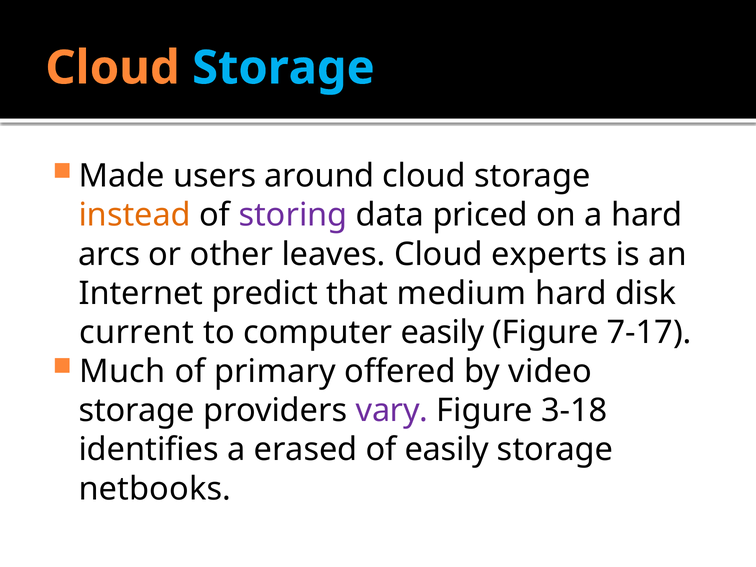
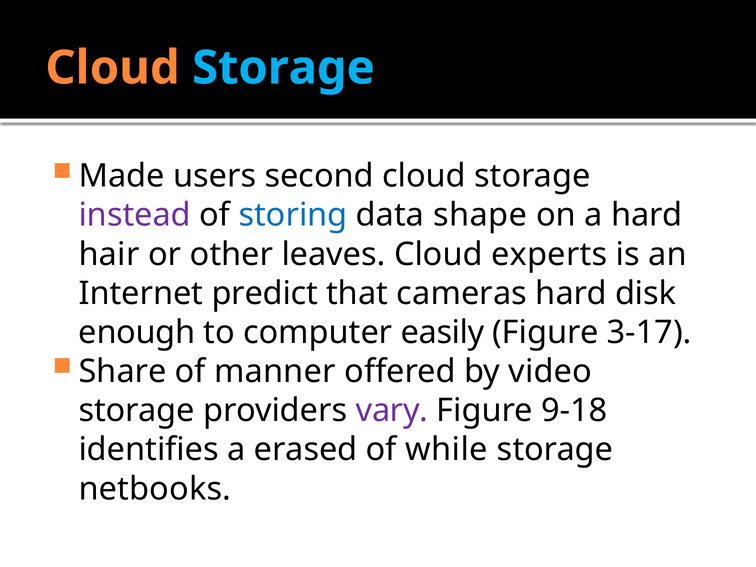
around: around -> second
instead colour: orange -> purple
storing colour: purple -> blue
priced: priced -> shape
arcs: arcs -> hair
medium: medium -> cameras
current: current -> enough
7-17: 7-17 -> 3-17
Much: Much -> Share
primary: primary -> manner
3-18: 3-18 -> 9-18
of easily: easily -> while
